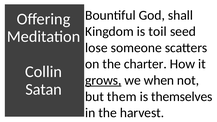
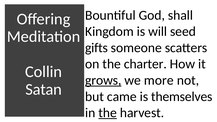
toil: toil -> will
lose: lose -> gifts
when: when -> more
them: them -> came
the at (108, 113) underline: none -> present
